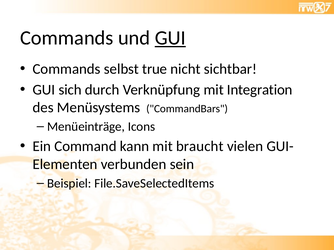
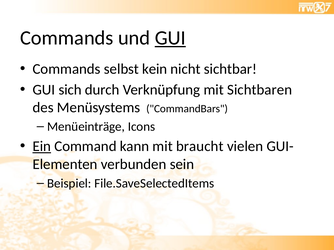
true: true -> kein
Integration: Integration -> Sichtbaren
Ein underline: none -> present
